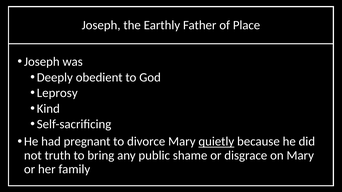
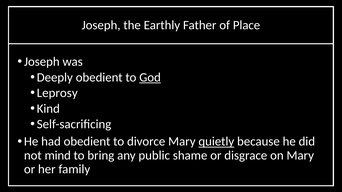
God underline: none -> present
had pregnant: pregnant -> obedient
truth: truth -> mind
